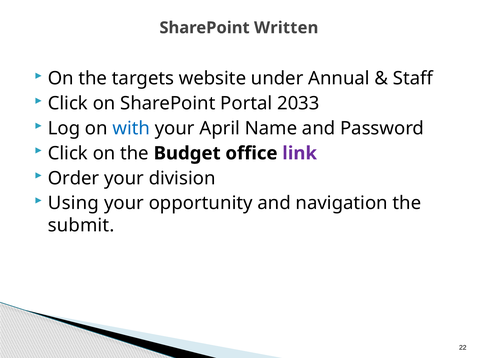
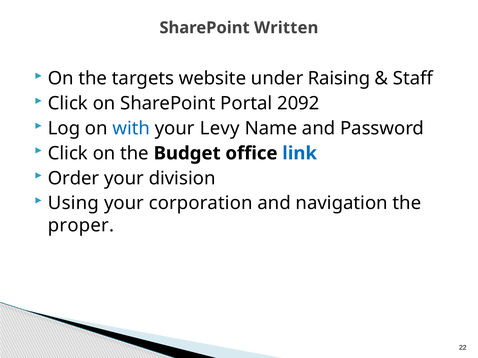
Annual: Annual -> Raising
2033: 2033 -> 2092
April: April -> Levy
link colour: purple -> blue
opportunity: opportunity -> corporation
submit: submit -> proper
